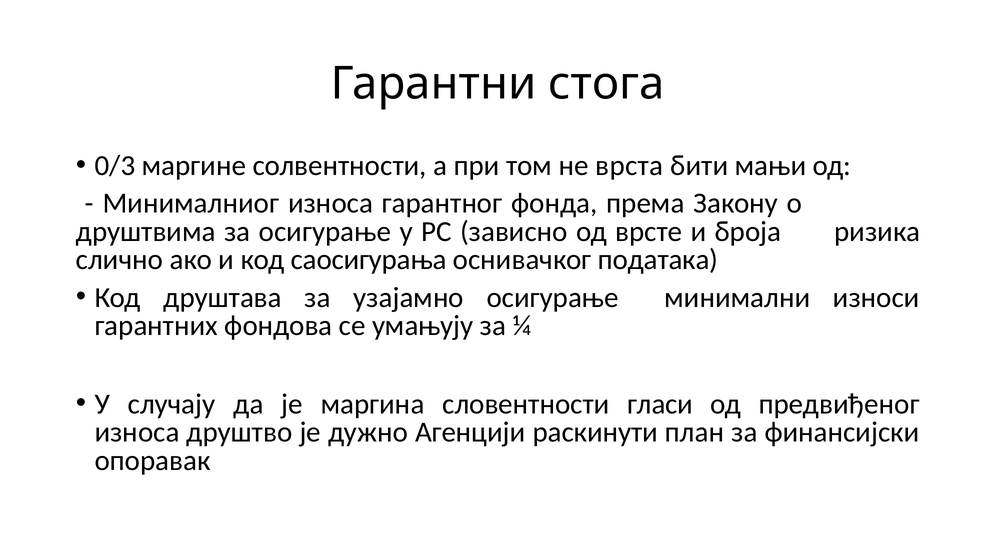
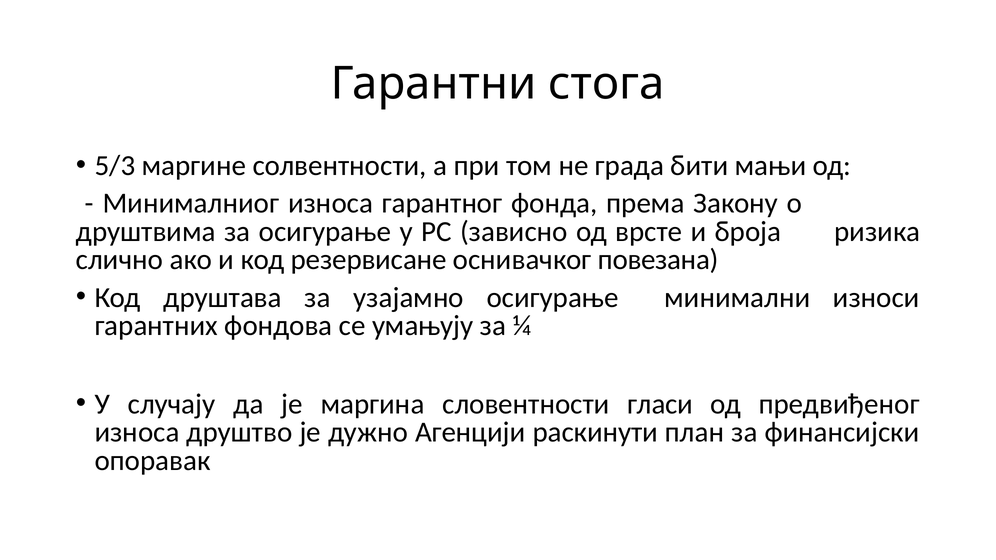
0/3: 0/3 -> 5/3
врста: врста -> града
саосигурања: саосигурања -> резервисане
података: података -> повезана
